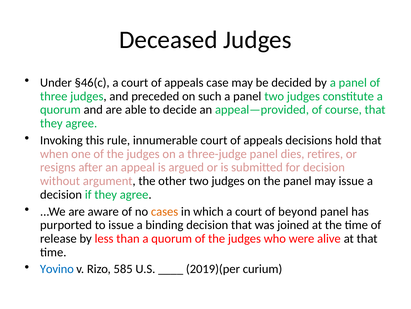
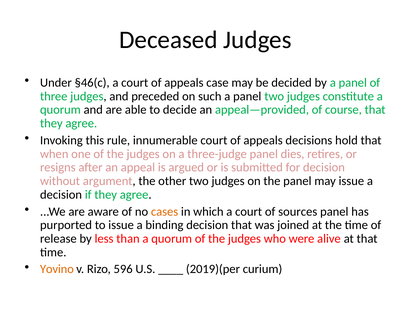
beyond: beyond -> sources
Yovino colour: blue -> orange
585: 585 -> 596
